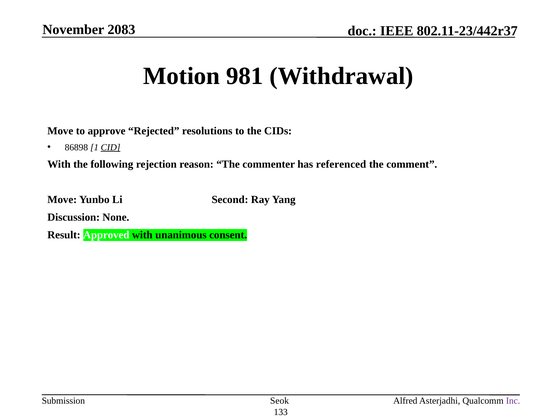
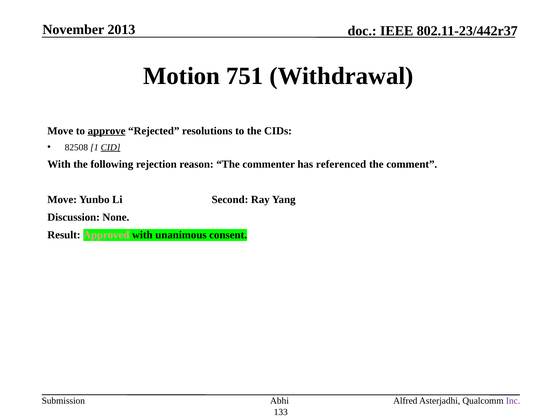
2083: 2083 -> 2013
981: 981 -> 751
approve underline: none -> present
86898: 86898 -> 82508
Approved colour: white -> pink
Seok: Seok -> Abhi
